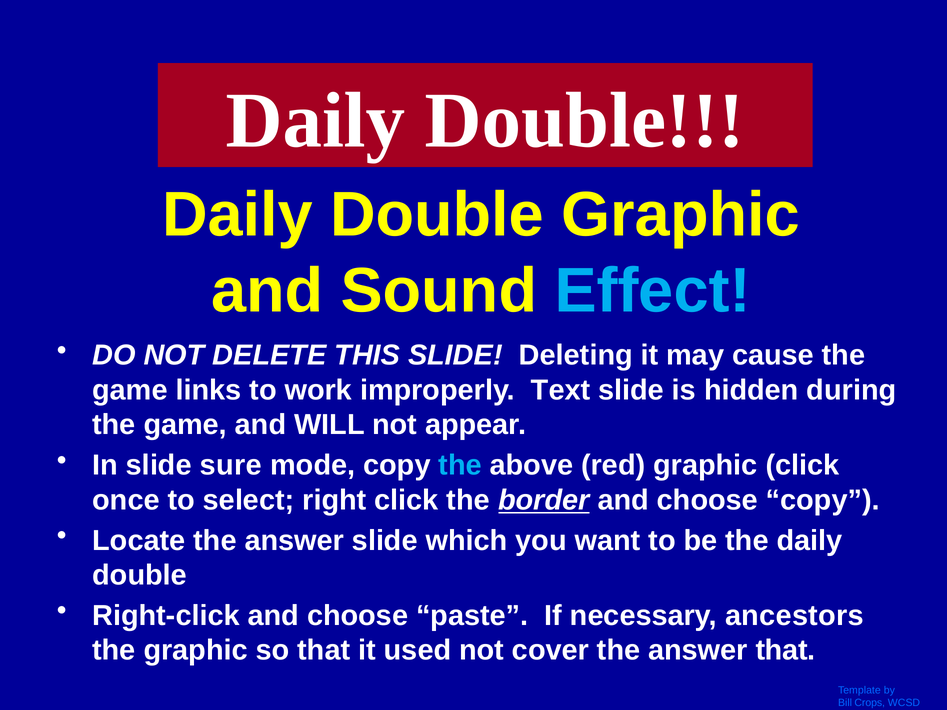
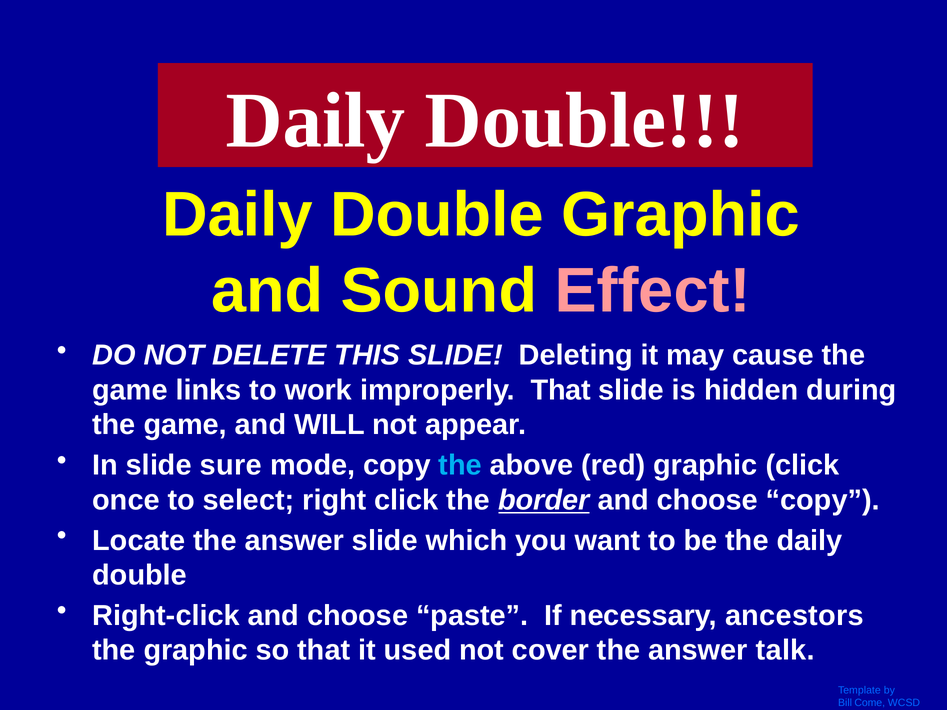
Effect colour: light blue -> pink
improperly Text: Text -> That
answer that: that -> talk
Crops: Crops -> Come
